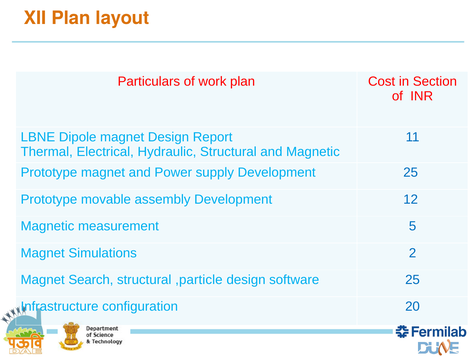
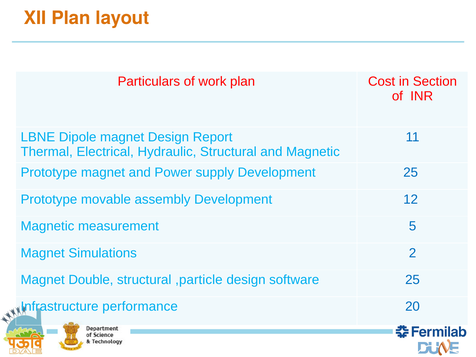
Search: Search -> Double
configuration: configuration -> performance
